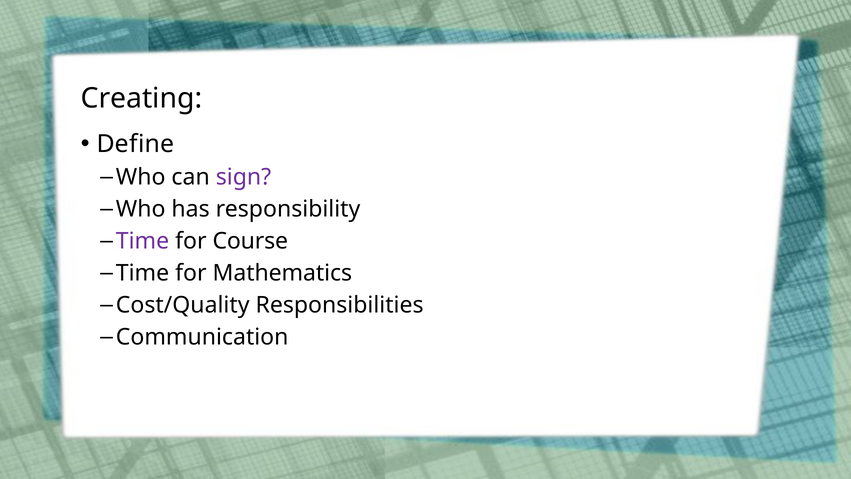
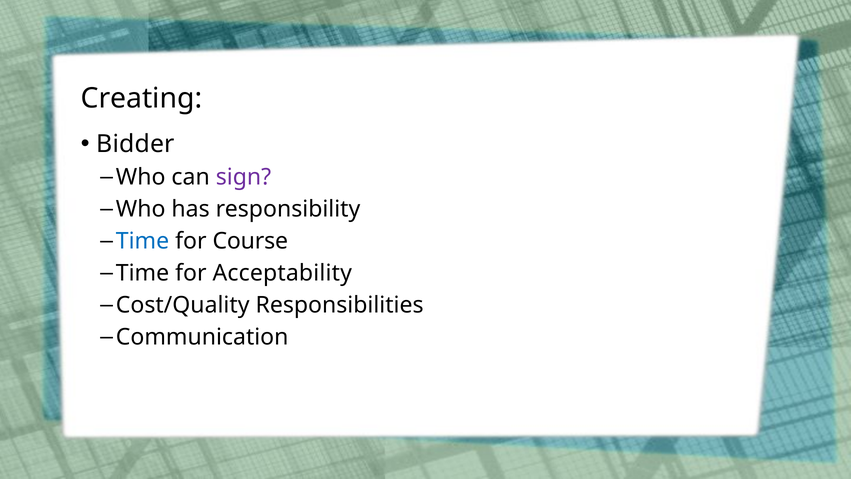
Define: Define -> Bidder
Time at (143, 241) colour: purple -> blue
Mathematics: Mathematics -> Acceptability
